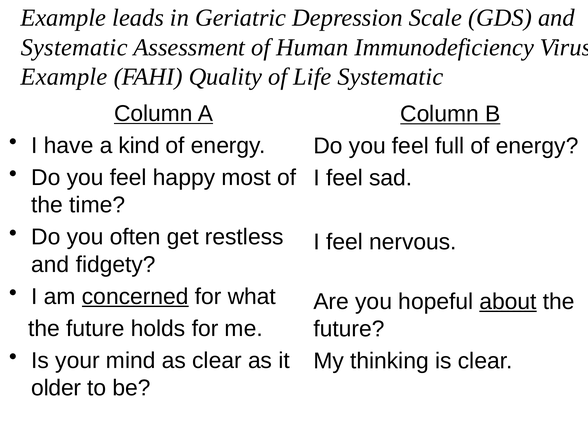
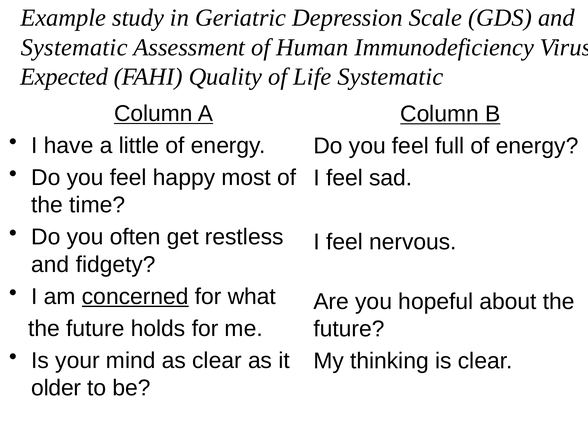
leads: leads -> study
Example at (64, 77): Example -> Expected
kind: kind -> little
about underline: present -> none
